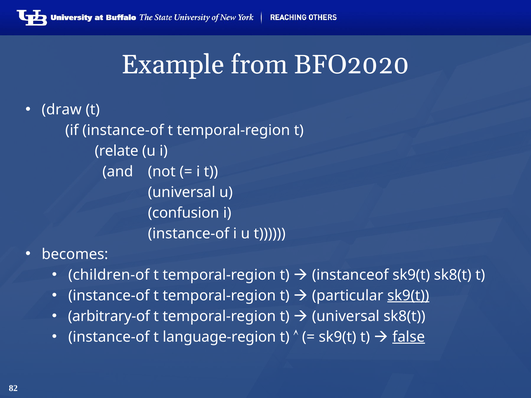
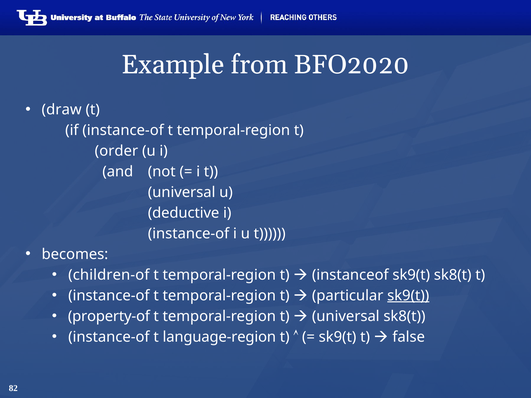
relate: relate -> order
confusion: confusion -> deductive
arbitrary-of: arbitrary-of -> property-of
false underline: present -> none
